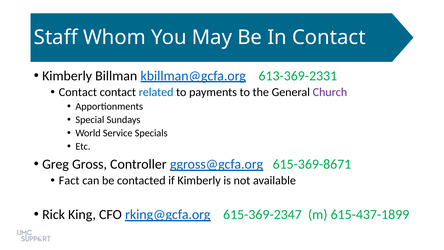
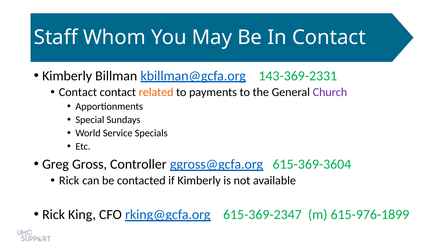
613-369-2331: 613-369-2331 -> 143-369-2331
related colour: blue -> orange
615-369-8671: 615-369-8671 -> 615-369-3604
Fact at (69, 180): Fact -> Rick
615-437-1899: 615-437-1899 -> 615-976-1899
